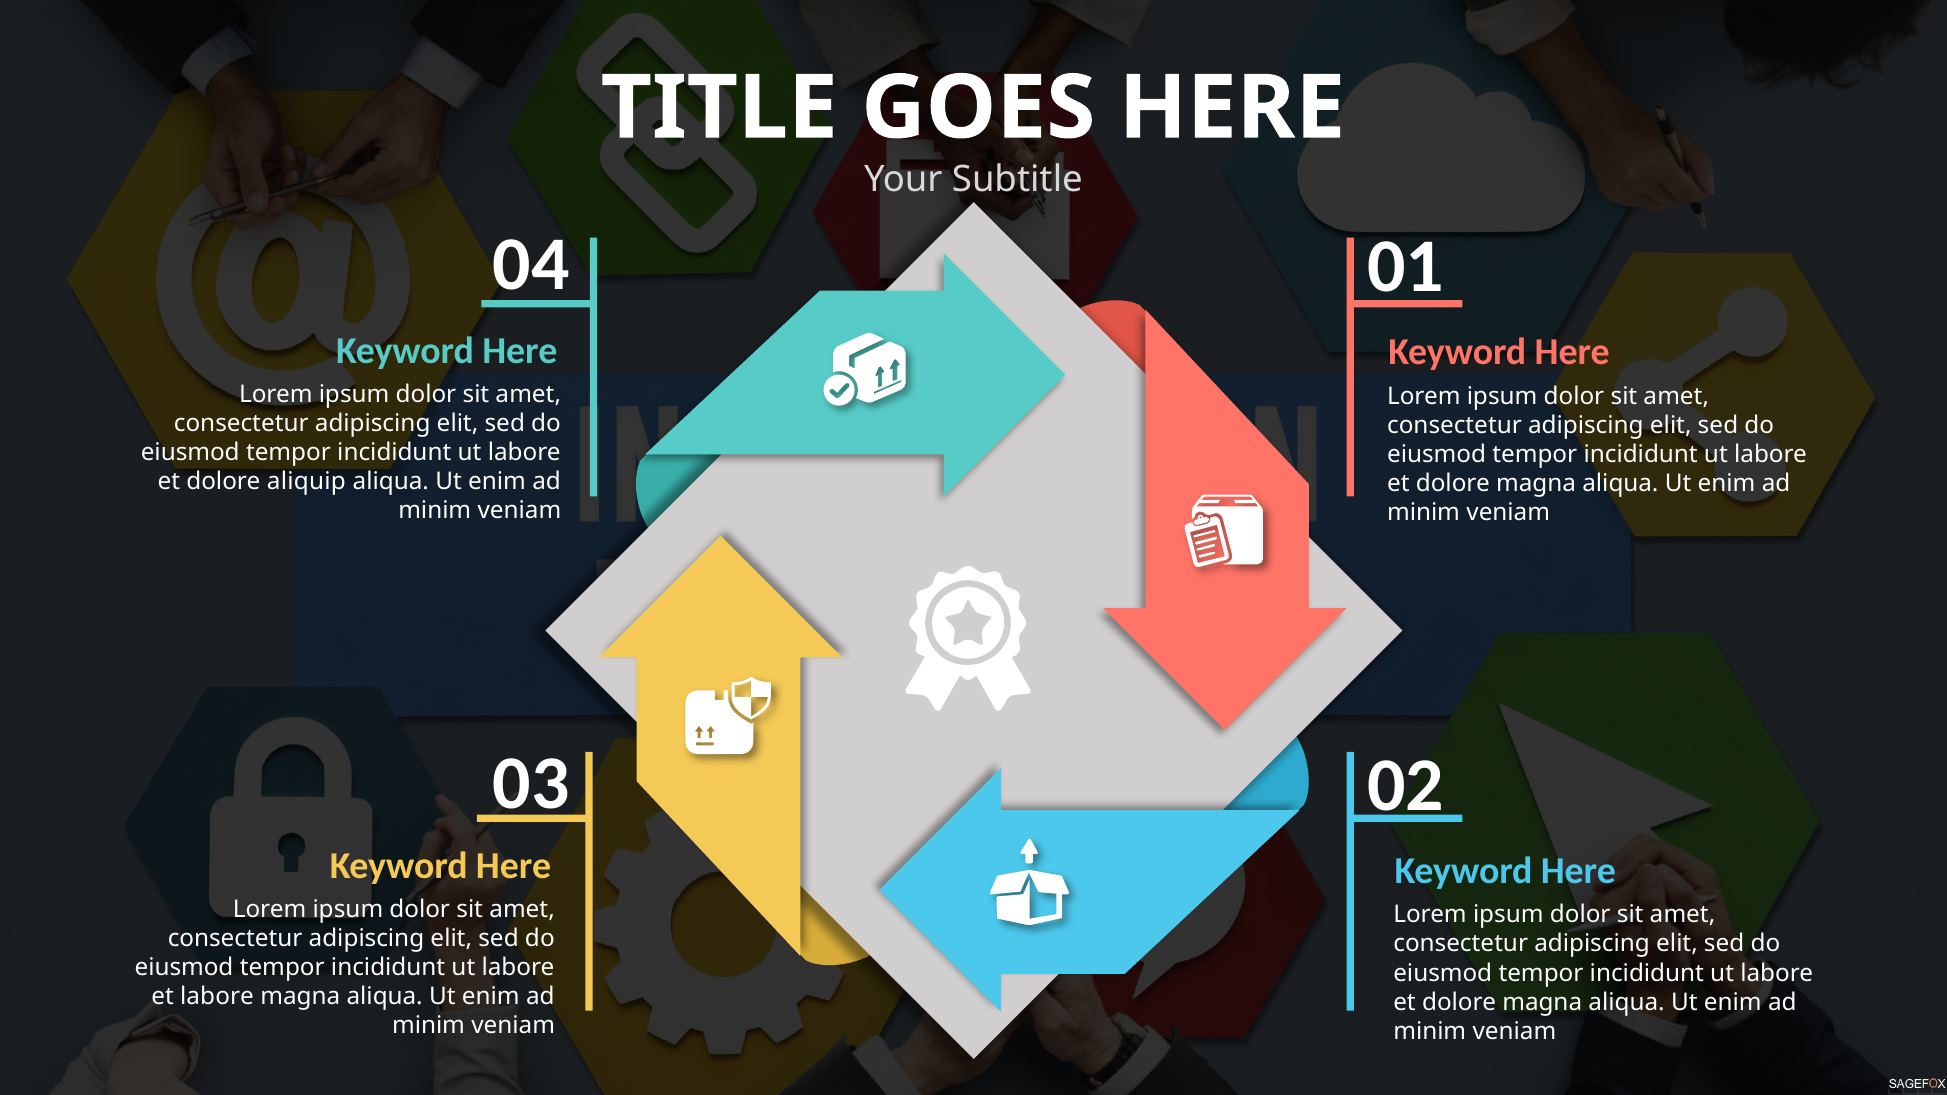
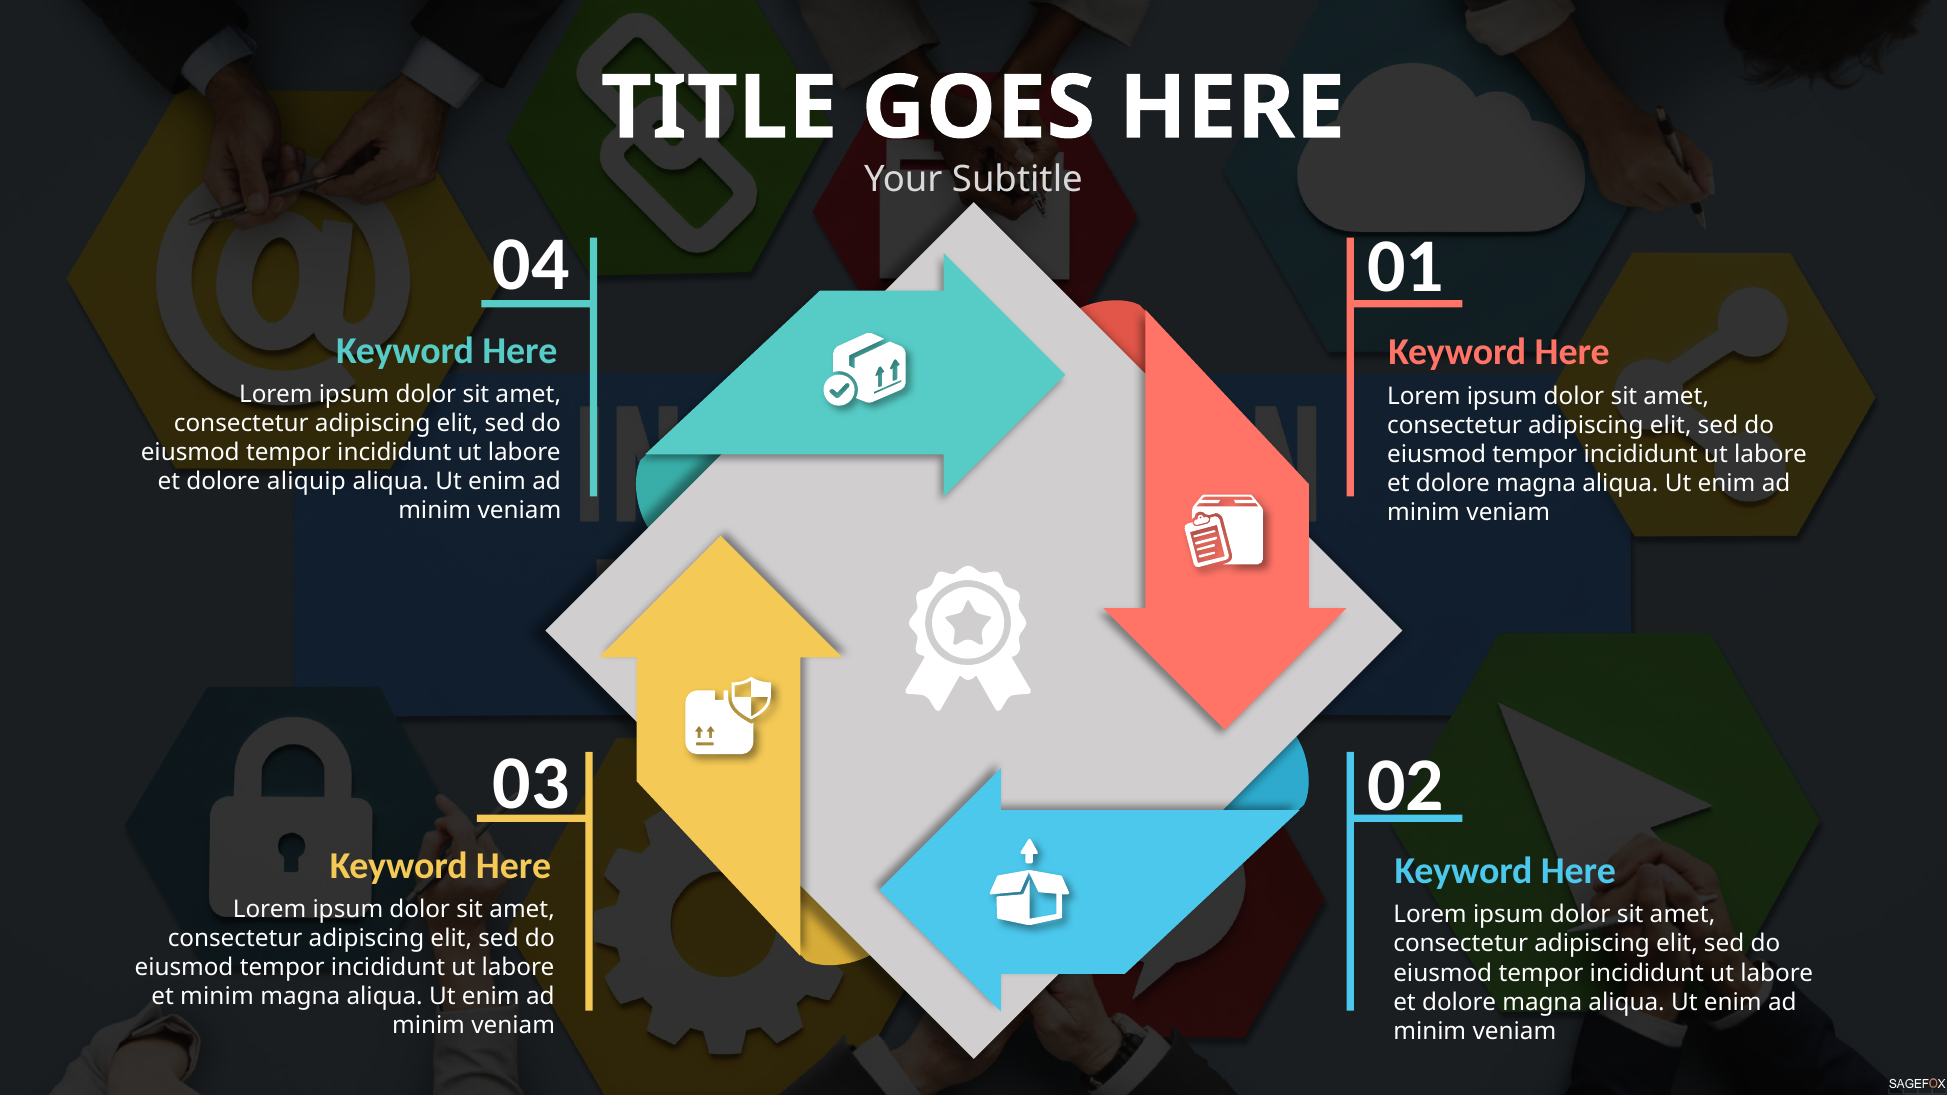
et labore: labore -> minim
